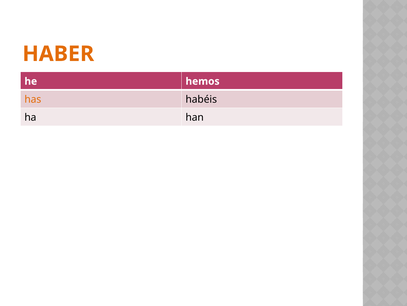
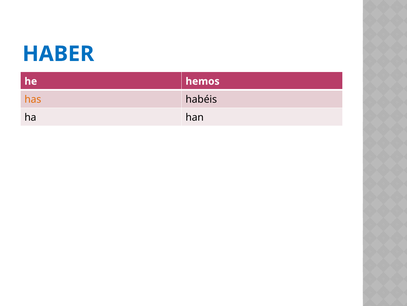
HABER colour: orange -> blue
